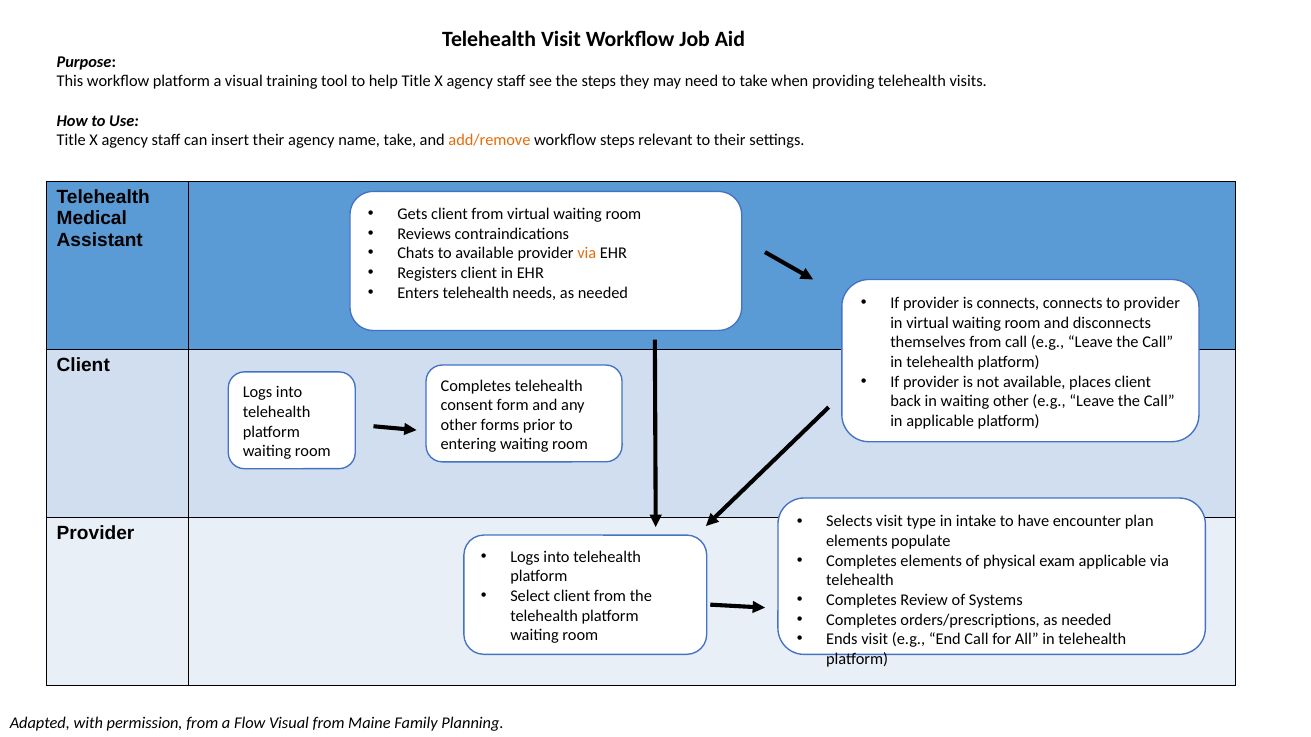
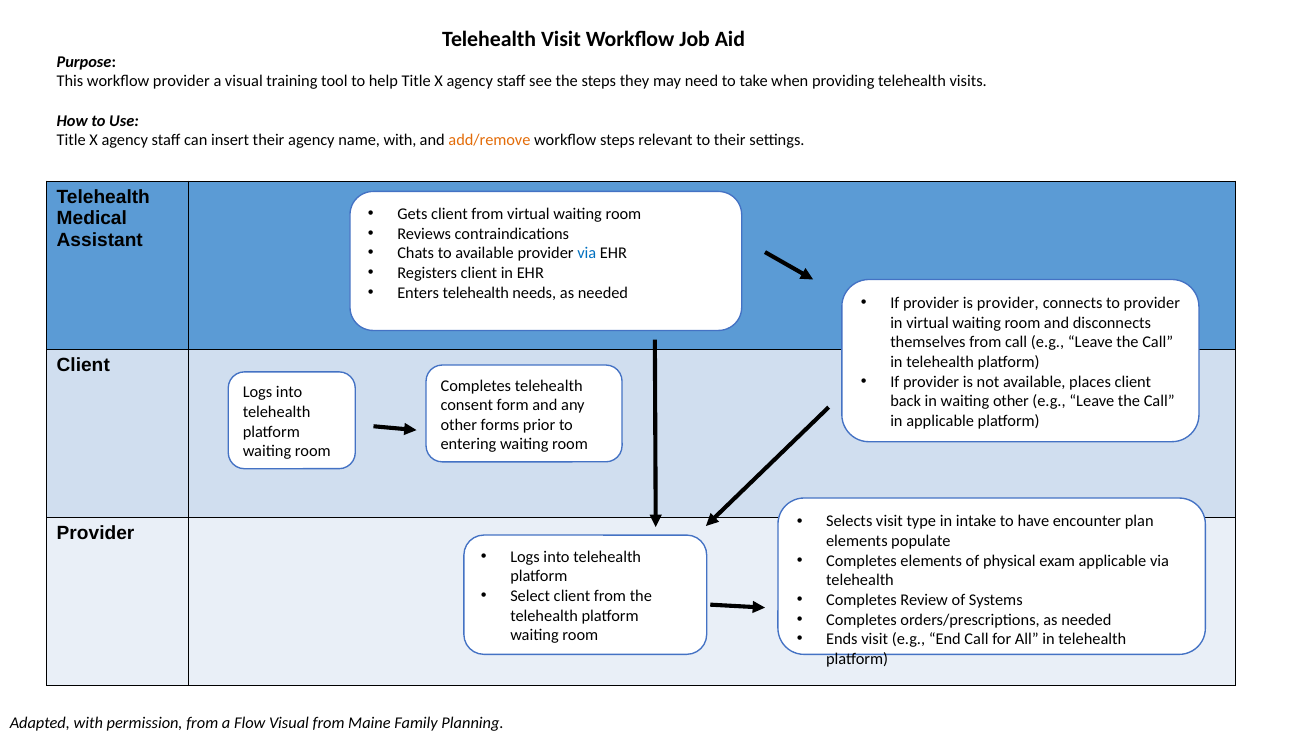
workflow platform: platform -> provider
name take: take -> with
via at (587, 254) colour: orange -> blue
is connects: connects -> provider
